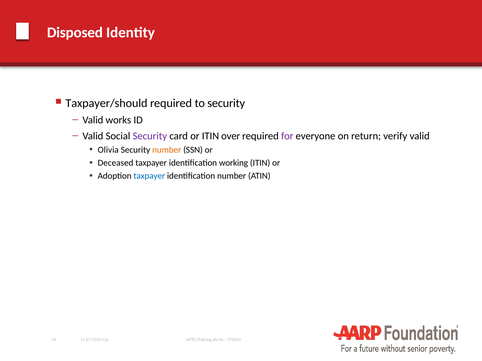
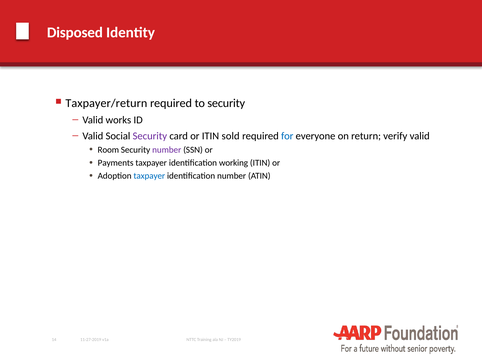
Taxpayer/should: Taxpayer/should -> Taxpayer/return
over: over -> sold
for colour: purple -> blue
Olivia: Olivia -> Room
number at (167, 150) colour: orange -> purple
Deceased: Deceased -> Payments
